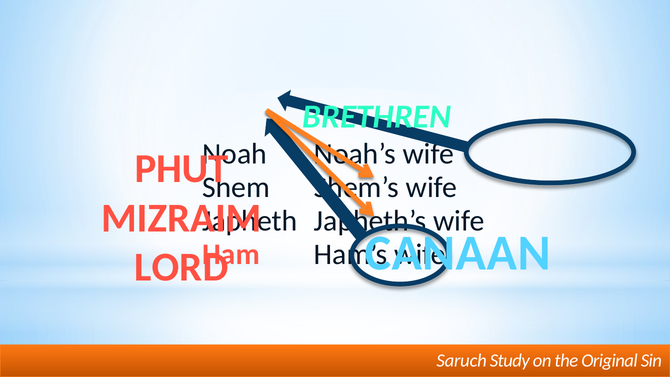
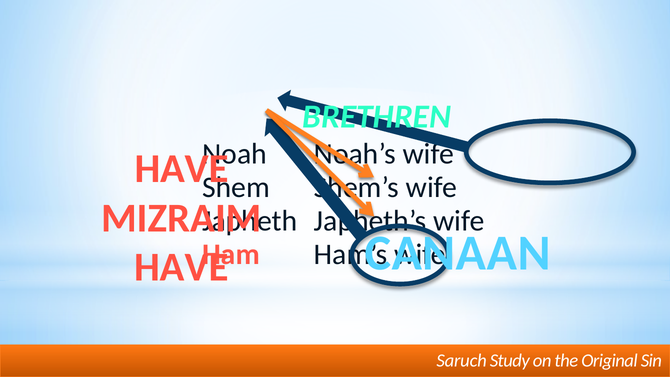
PHUT at (182, 169): PHUT -> HAVE
LORD at (181, 267): LORD -> HAVE
